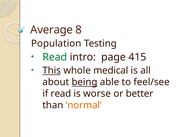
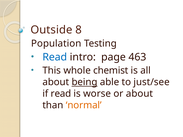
Average: Average -> Outside
Read at (55, 57) colour: green -> blue
415: 415 -> 463
This underline: present -> none
medical: medical -> chemist
feel/see: feel/see -> just/see
or better: better -> about
